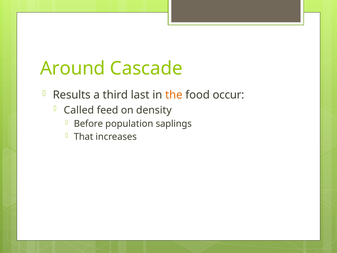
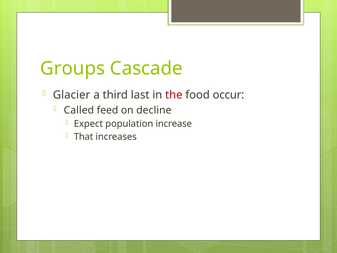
Around: Around -> Groups
Results: Results -> Glacier
the colour: orange -> red
density: density -> decline
Before: Before -> Expect
saplings: saplings -> increase
